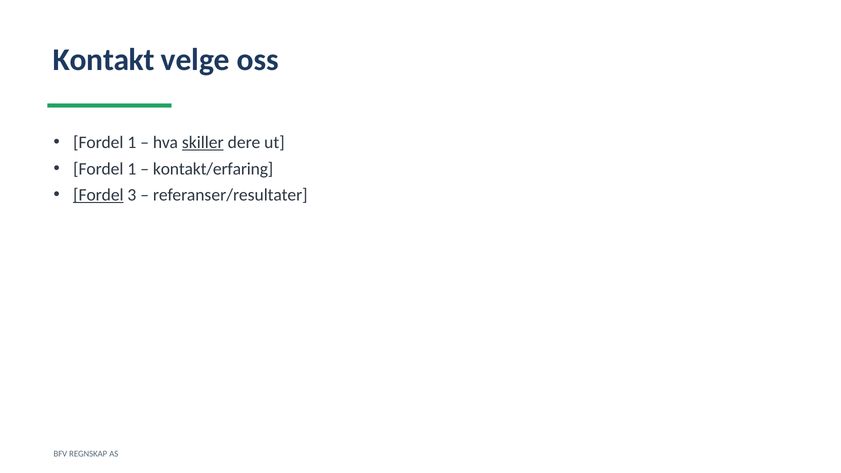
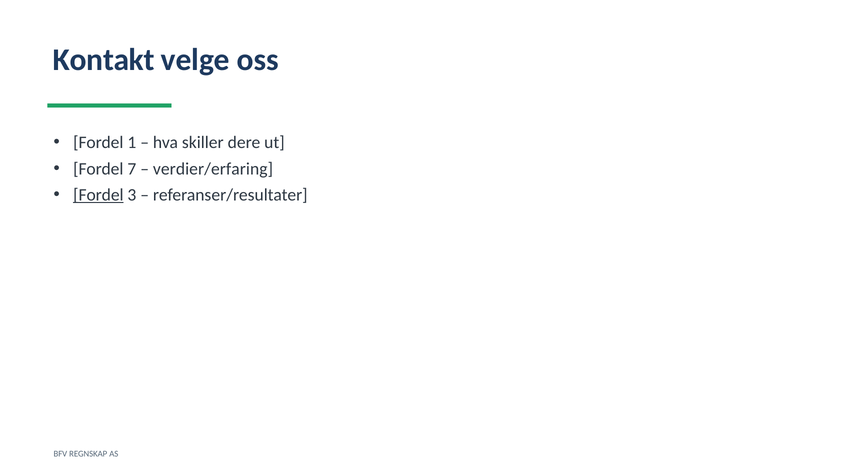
skiller underline: present -> none
1 at (132, 169): 1 -> 7
kontakt/erfaring: kontakt/erfaring -> verdier/erfaring
